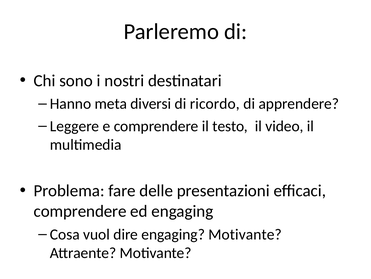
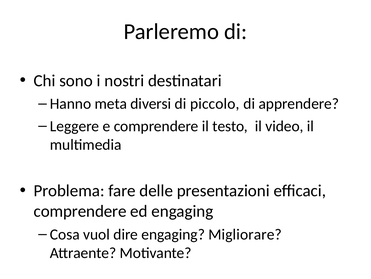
ricordo: ricordo -> piccolo
engaging Motivante: Motivante -> Migliorare
